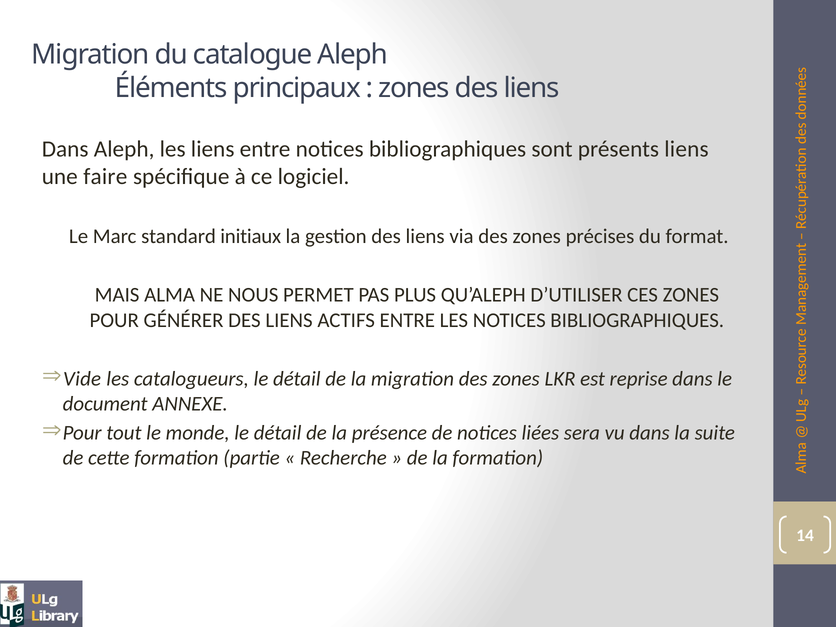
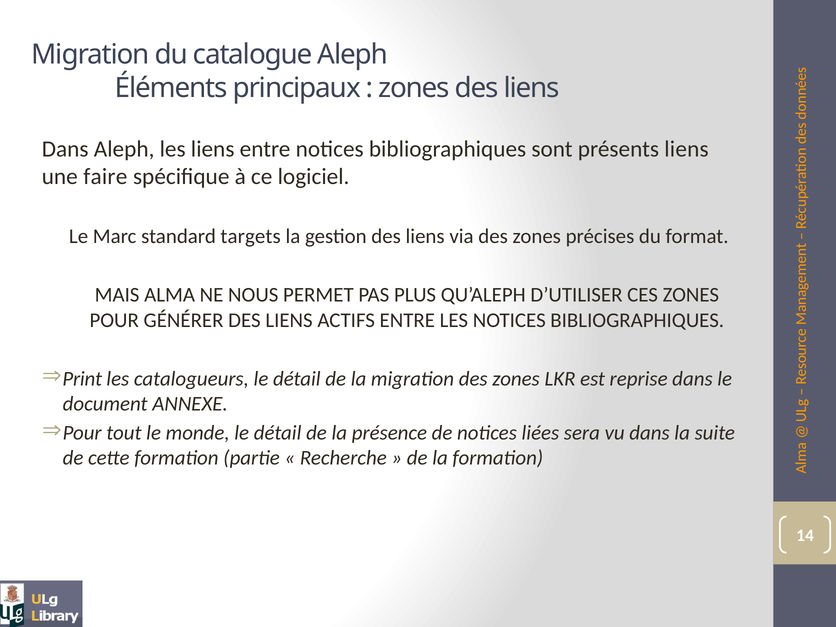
initiaux: initiaux -> targets
Vide: Vide -> Print
